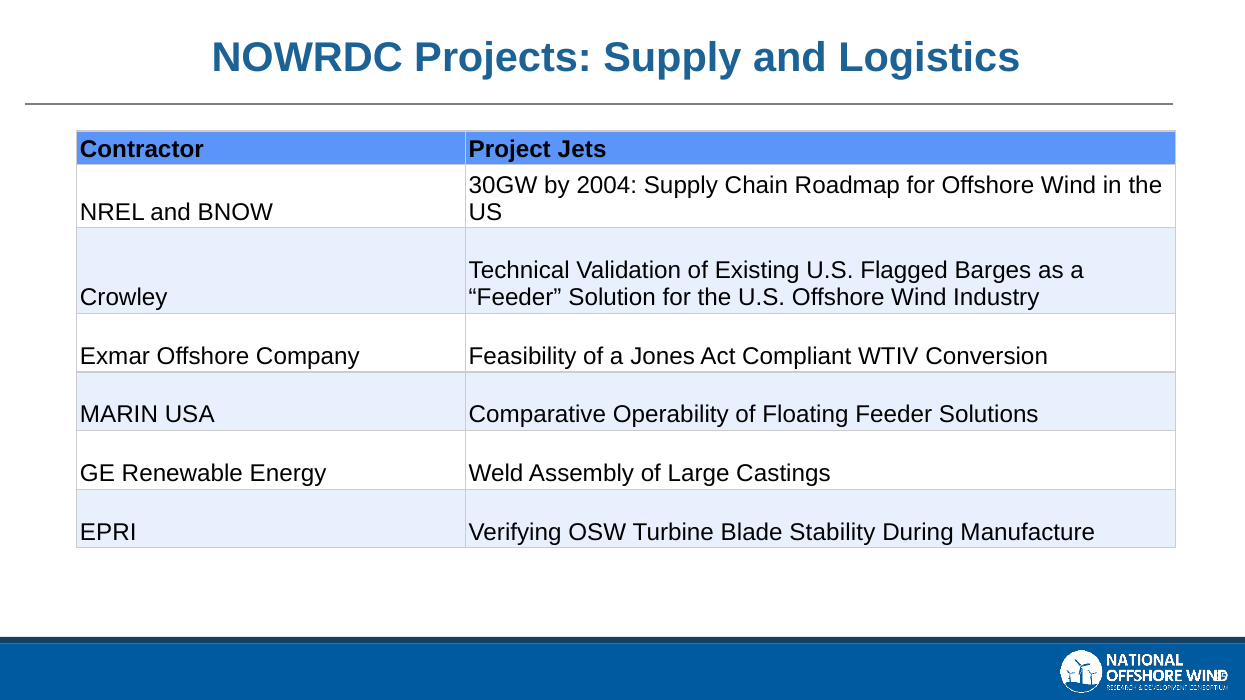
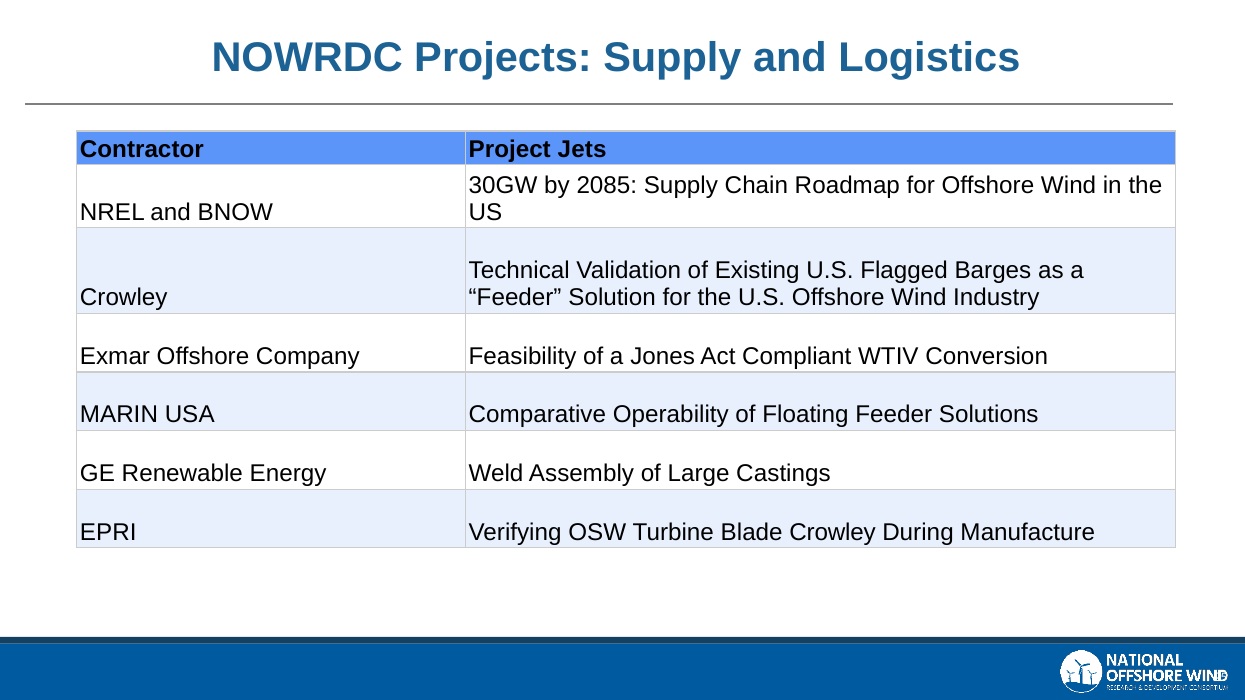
2004: 2004 -> 2085
Blade Stability: Stability -> Crowley
